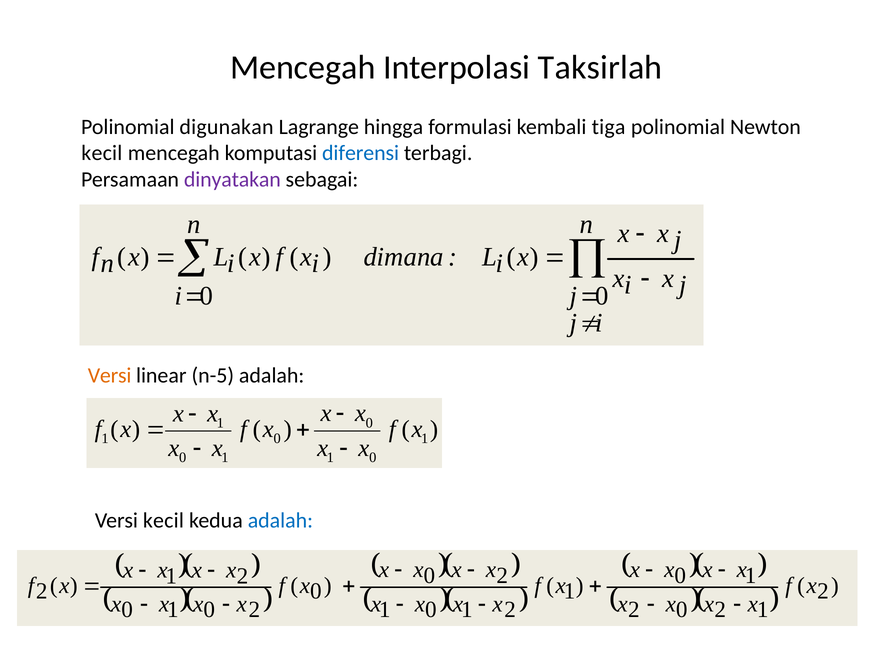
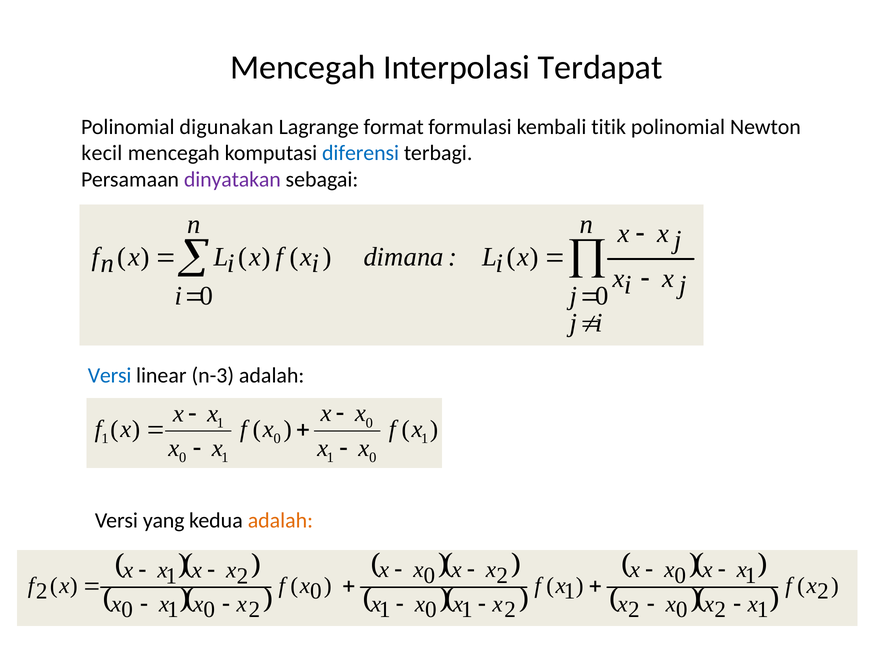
Taksirlah: Taksirlah -> Terdapat
hingga: hingga -> format
tiga: tiga -> titik
Versi at (110, 375) colour: orange -> blue
n-5: n-5 -> n-3
Versi kecil: kecil -> yang
adalah at (280, 521) colour: blue -> orange
